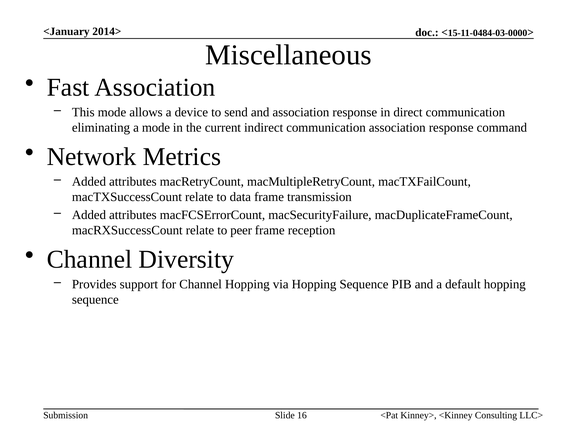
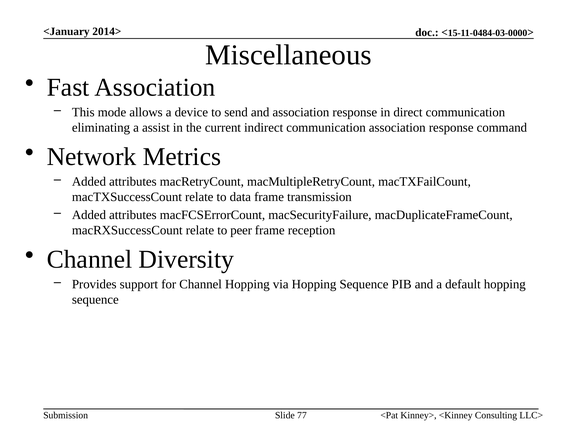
a mode: mode -> assist
16: 16 -> 77
